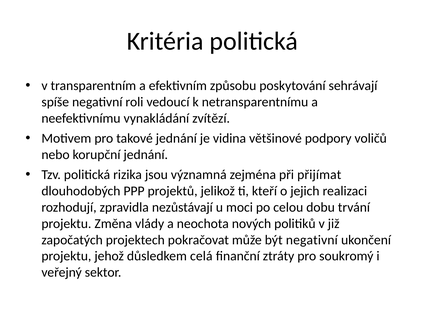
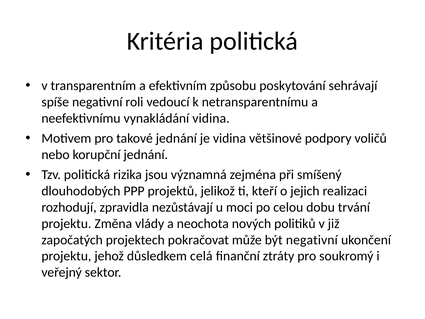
vynakládání zvítězí: zvítězí -> vidina
přijímat: přijímat -> smíšený
